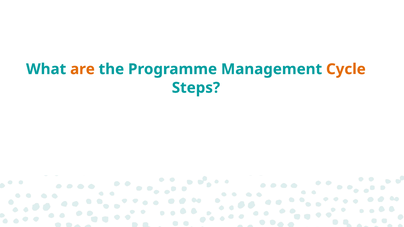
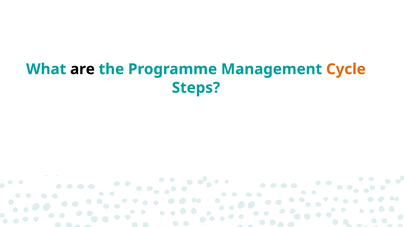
are colour: orange -> black
